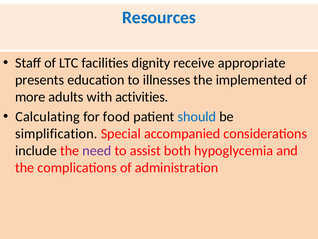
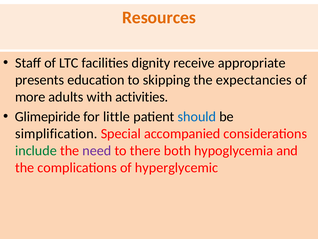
Resources colour: blue -> orange
illnesses: illnesses -> skipping
implemented: implemented -> expectancies
Calculating: Calculating -> Glimepiride
food: food -> little
include colour: black -> green
assist: assist -> there
administration: administration -> hyperglycemic
